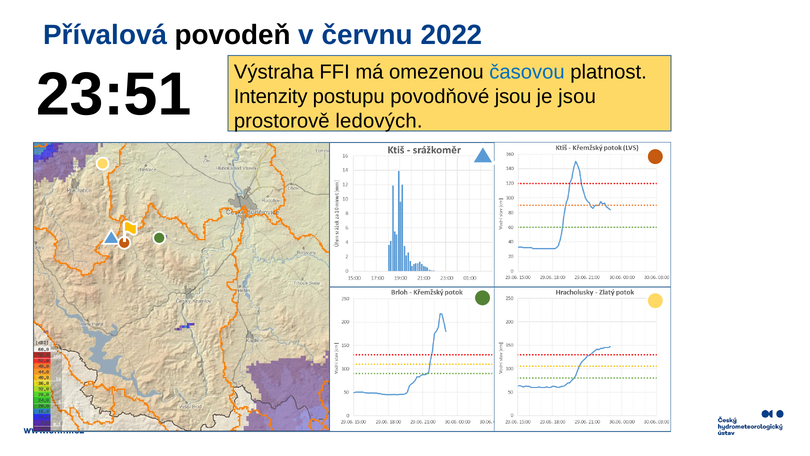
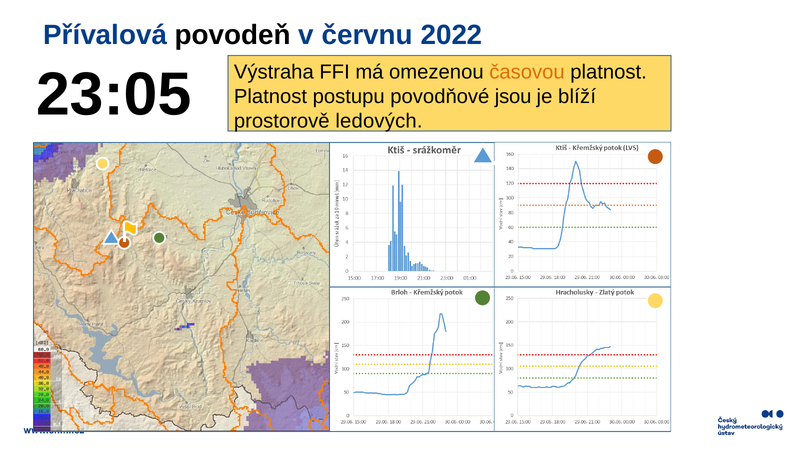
23:51: 23:51 -> 23:05
časovou colour: blue -> orange
Intenzity at (271, 96): Intenzity -> Platnost
je jsou: jsou -> blíží
